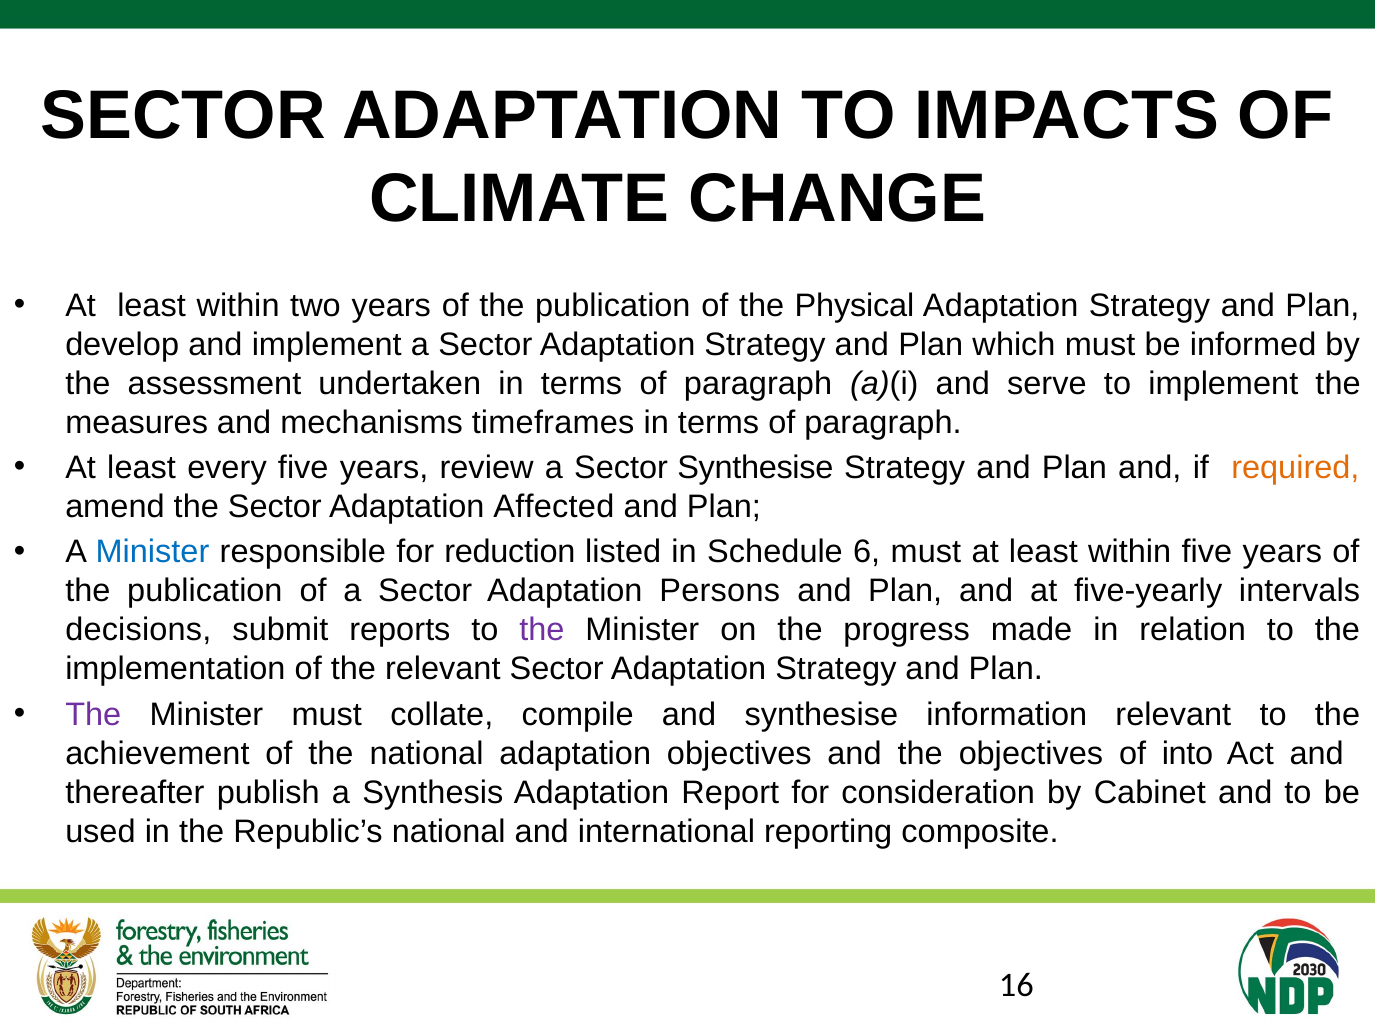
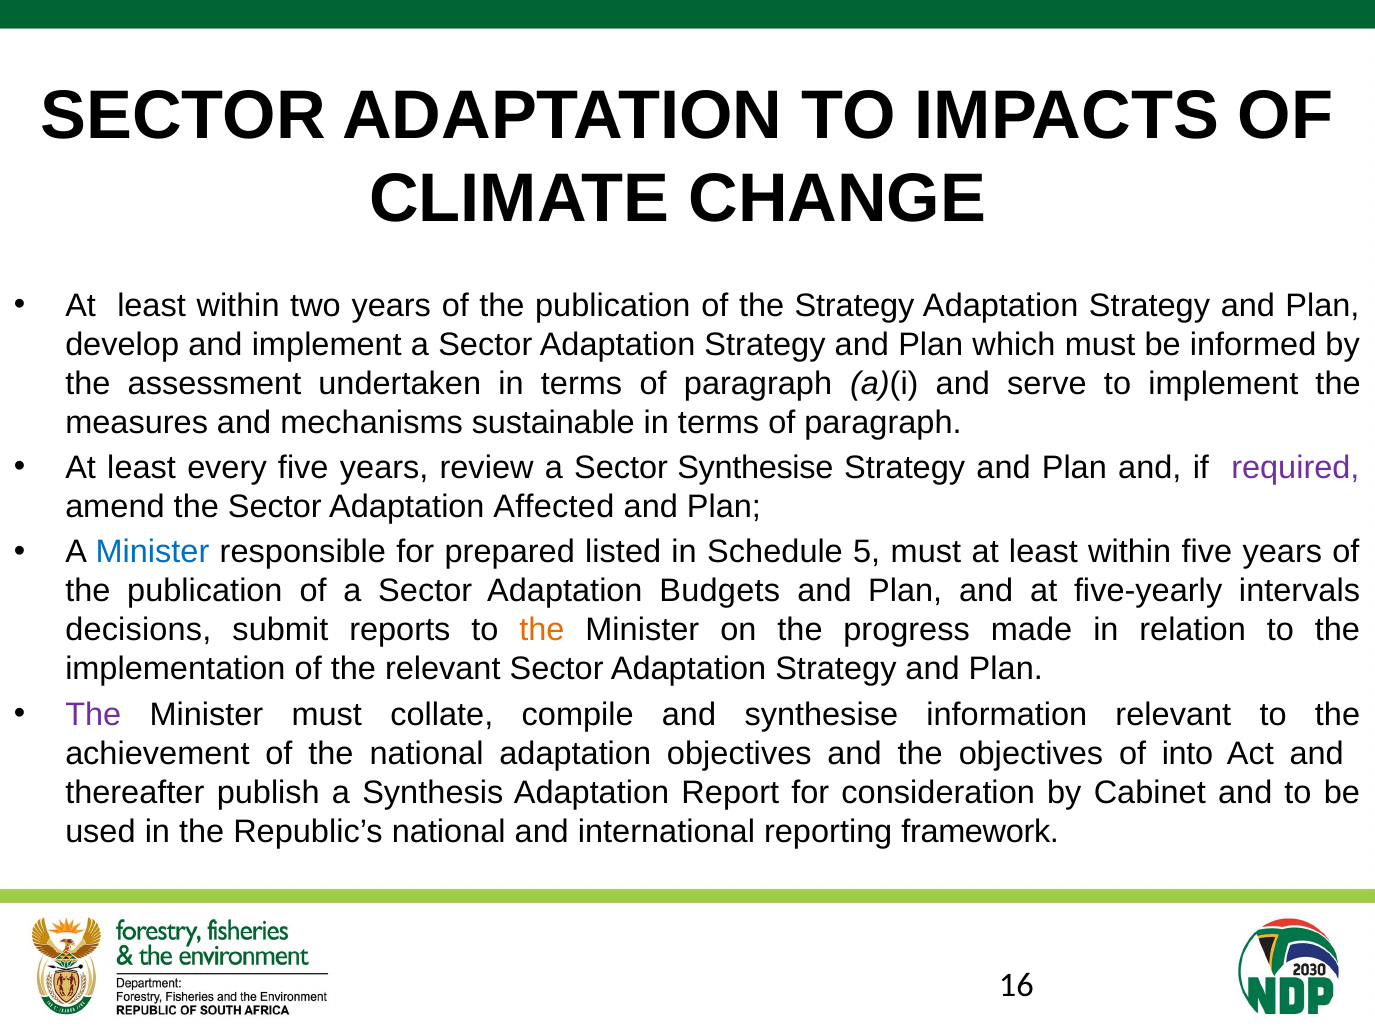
the Physical: Physical -> Strategy
timeframes: timeframes -> sustainable
required colour: orange -> purple
reduction: reduction -> prepared
6: 6 -> 5
Persons: Persons -> Budgets
the at (542, 630) colour: purple -> orange
composite: composite -> framework
